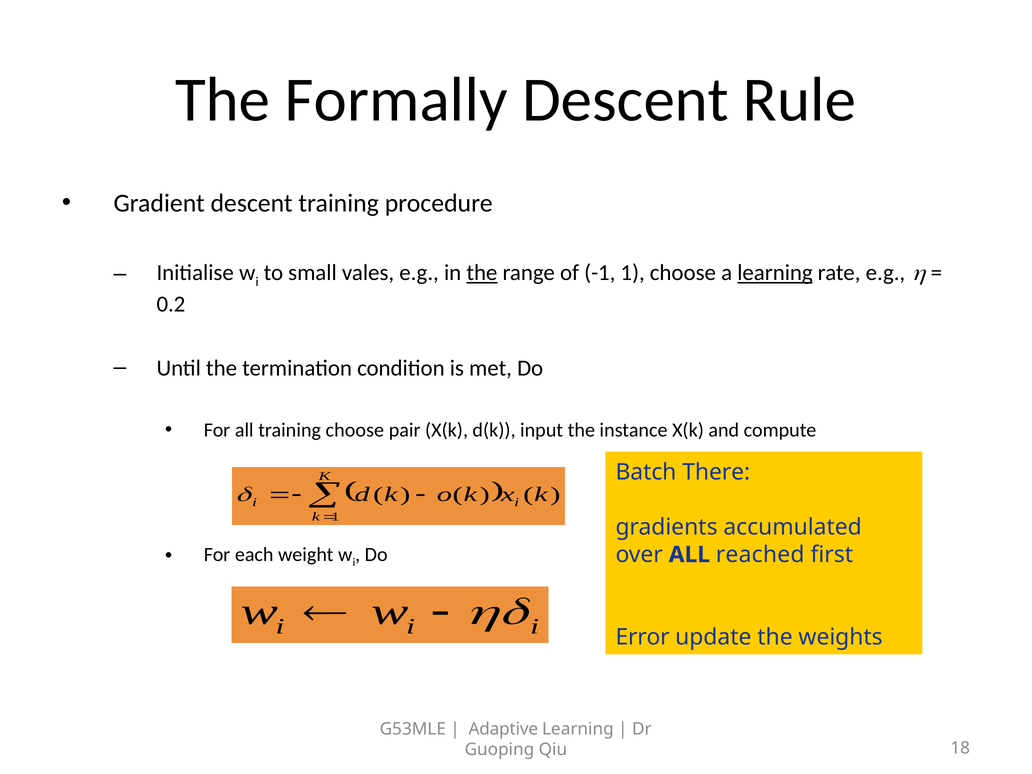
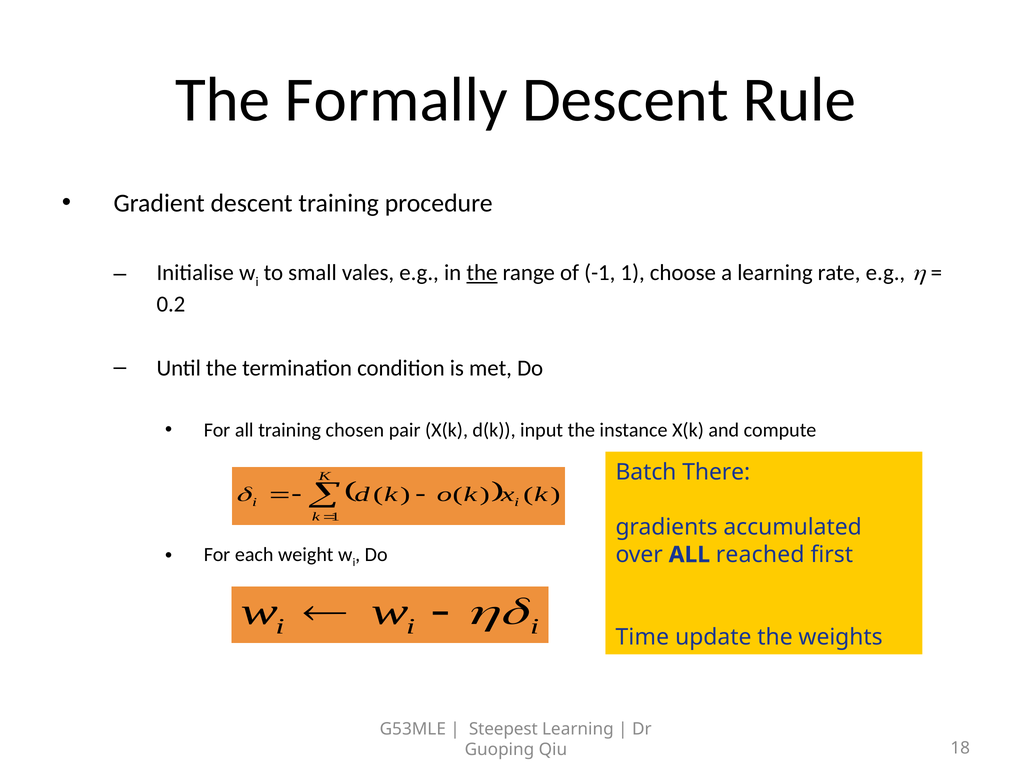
learning at (775, 273) underline: present -> none
training choose: choose -> chosen
Error: Error -> Time
Adaptive: Adaptive -> Steepest
